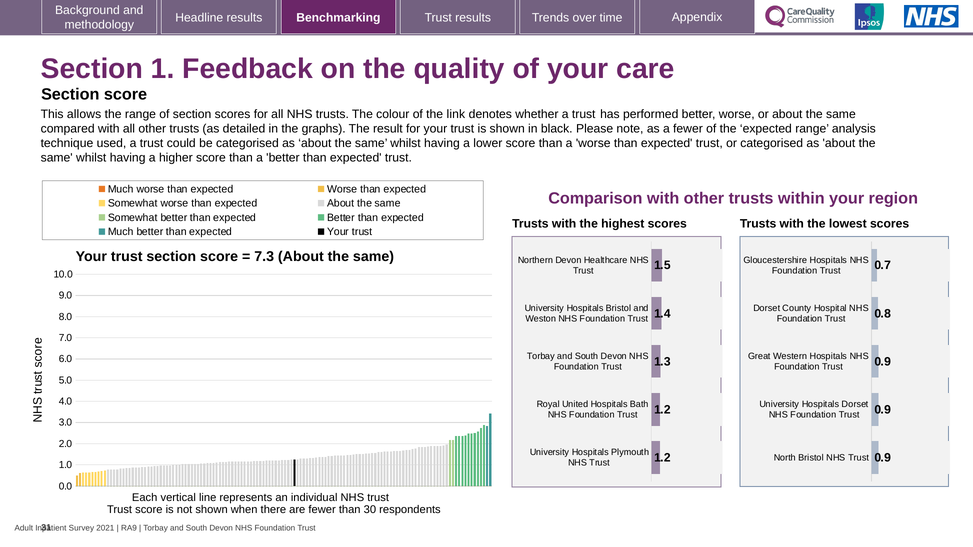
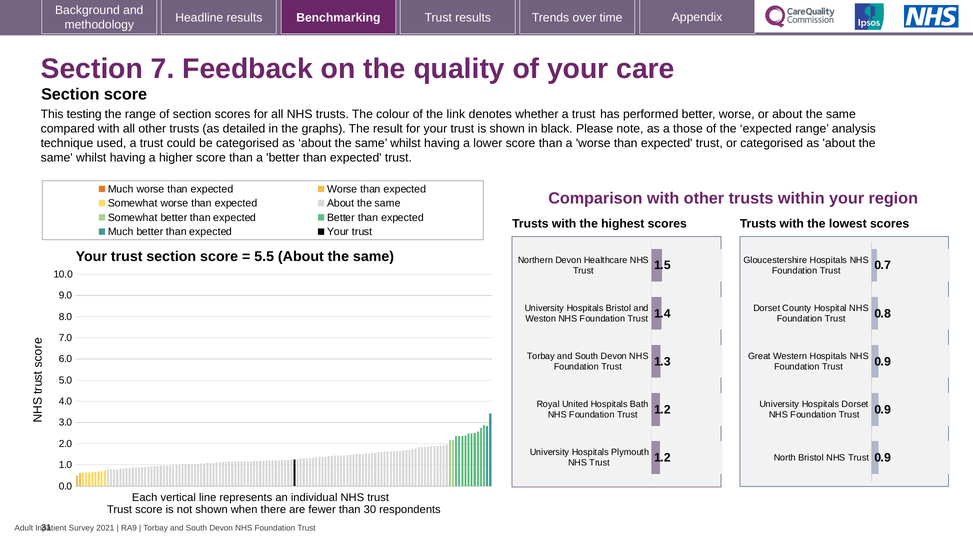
1: 1 -> 7
allows: allows -> testing
a fewer: fewer -> those
7.3: 7.3 -> 5.5
